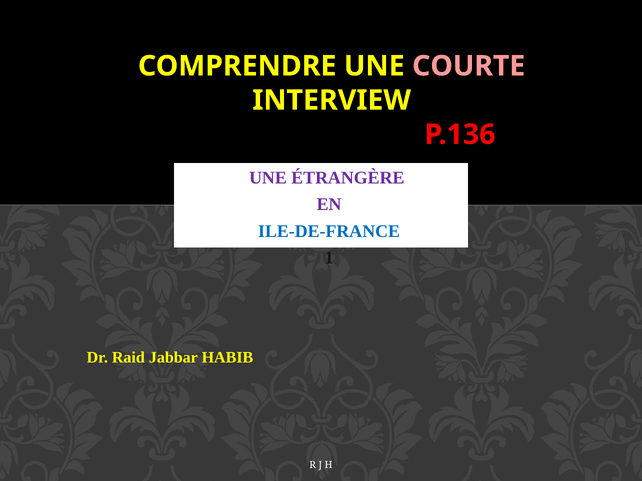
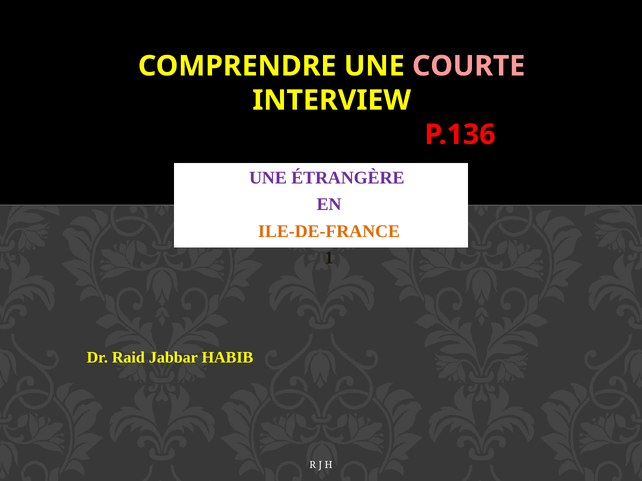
ILE-DE-FRANCE colour: blue -> orange
